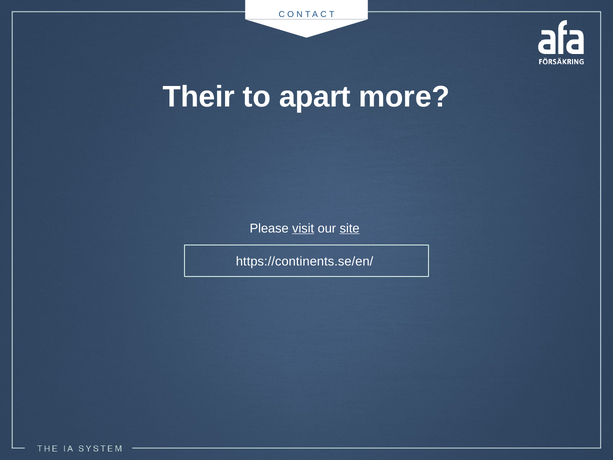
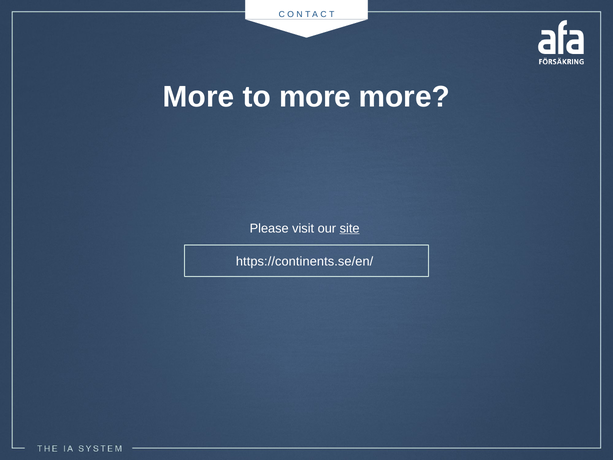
Their at (199, 97): Their -> More
to apart: apart -> more
visit underline: present -> none
